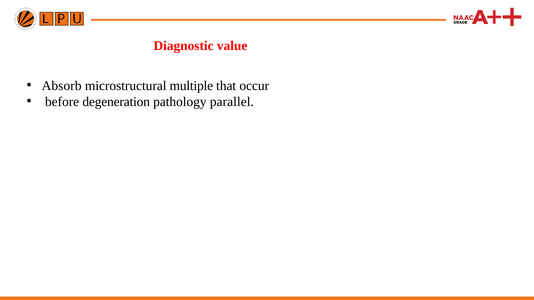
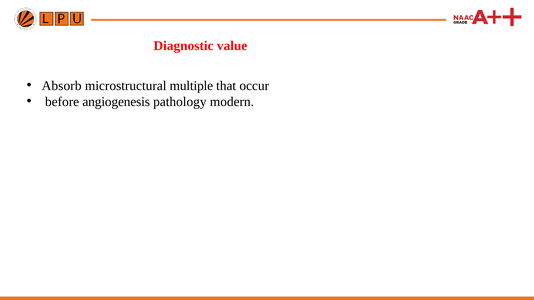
degeneration: degeneration -> angiogenesis
parallel: parallel -> modern
